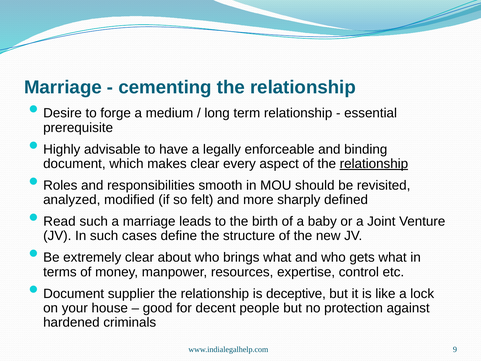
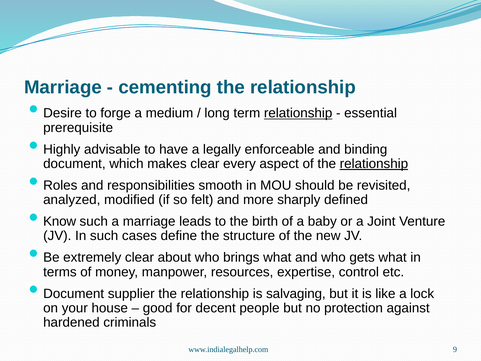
relationship at (298, 113) underline: none -> present
Read: Read -> Know
deceptive: deceptive -> salvaging
